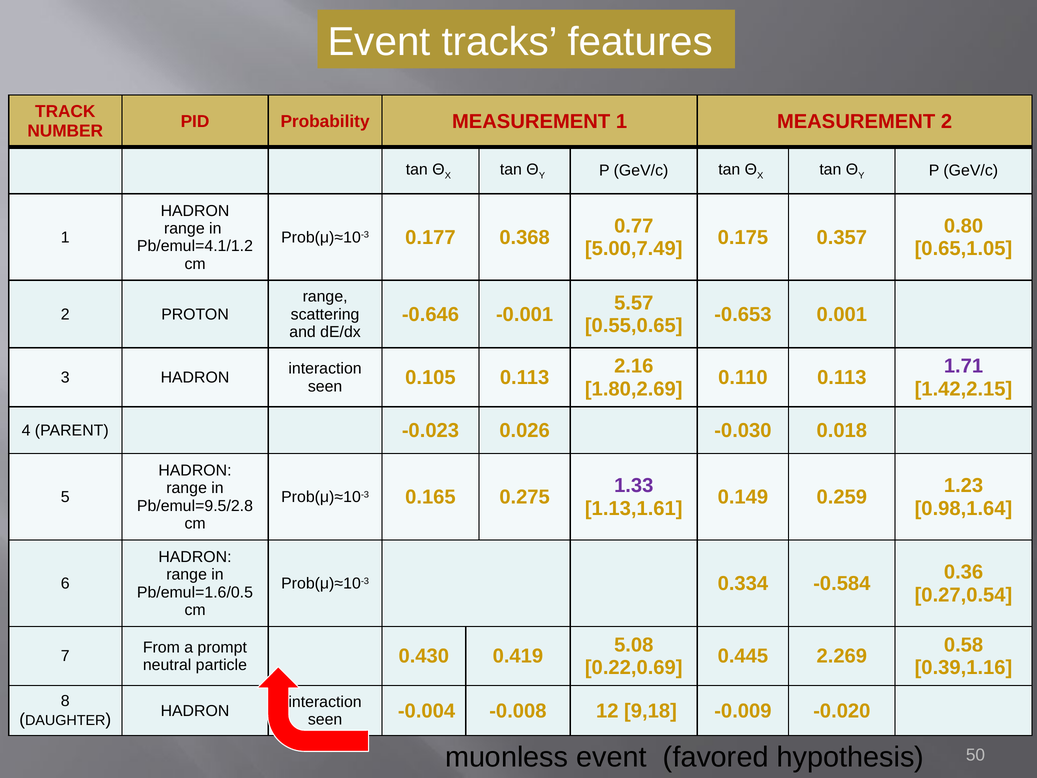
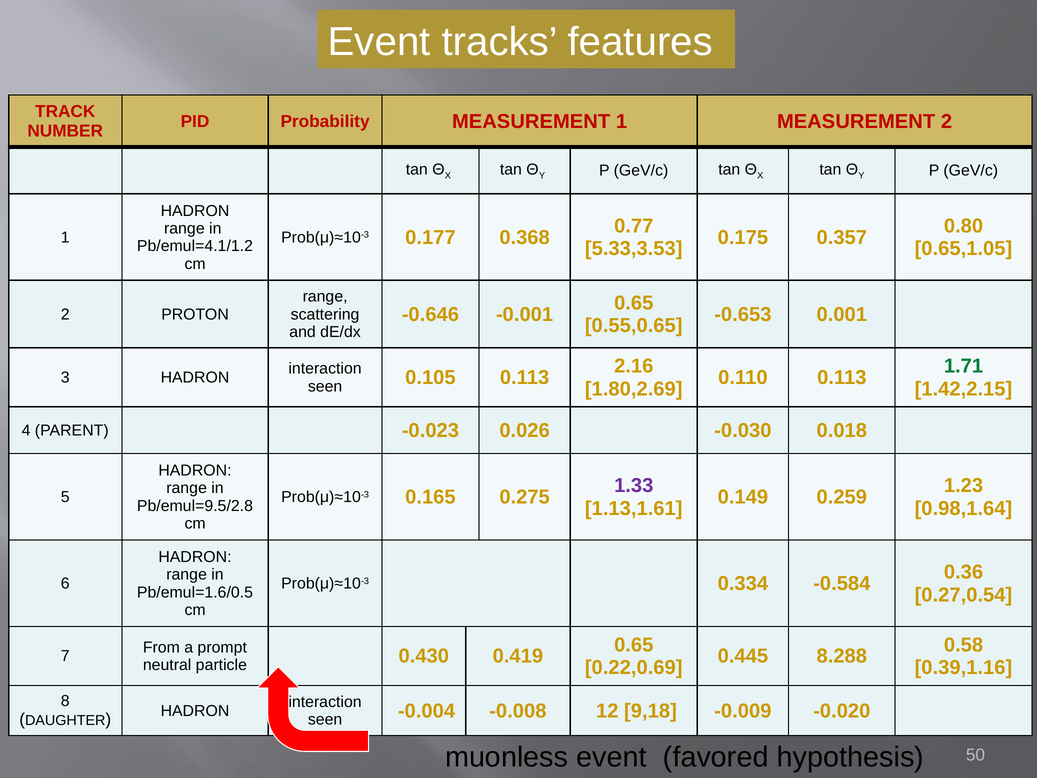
5.00,7.49: 5.00,7.49 -> 5.33,3.53
5.57 at (634, 303): 5.57 -> 0.65
1.71 colour: purple -> green
5.08 at (634, 645): 5.08 -> 0.65
2.269: 2.269 -> 8.288
